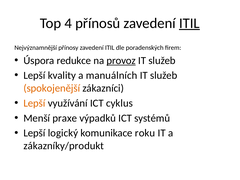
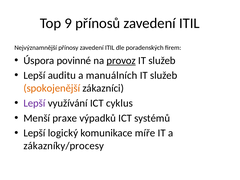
4: 4 -> 9
ITIL at (189, 23) underline: present -> none
redukce: redukce -> povinné
kvality: kvality -> auditu
Lepší at (34, 103) colour: orange -> purple
roku: roku -> míře
zákazníky/produkt: zákazníky/produkt -> zákazníky/procesy
